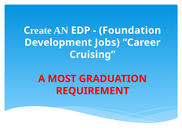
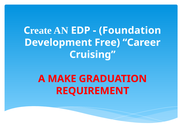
Jobs: Jobs -> Free
MOST: MOST -> MAKE
